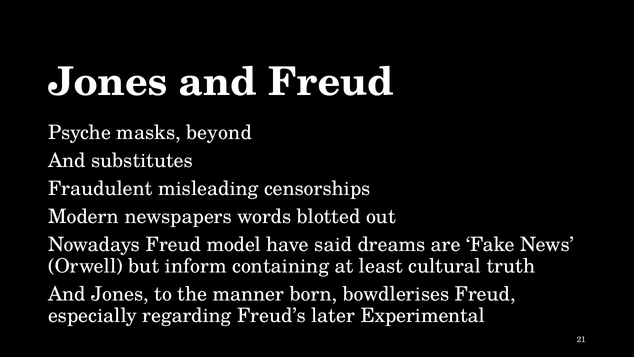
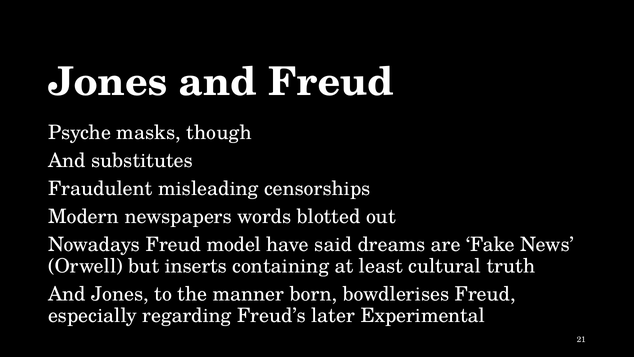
beyond: beyond -> though
inform: inform -> inserts
